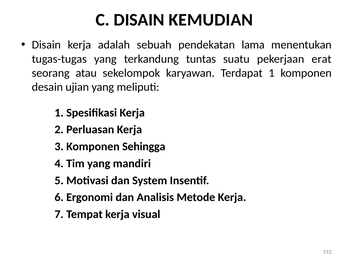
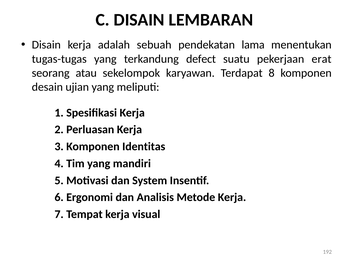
KEMUDIAN: KEMUDIAN -> LEMBARAN
tuntas: tuntas -> defect
Terdapat 1: 1 -> 8
Sehingga: Sehingga -> Identitas
